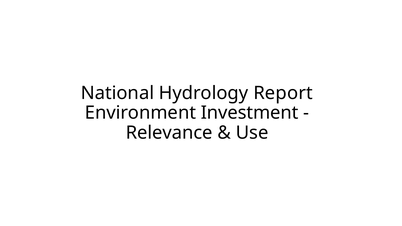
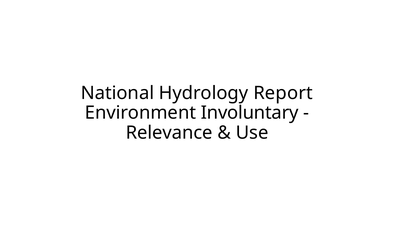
Investment: Investment -> Involuntary
